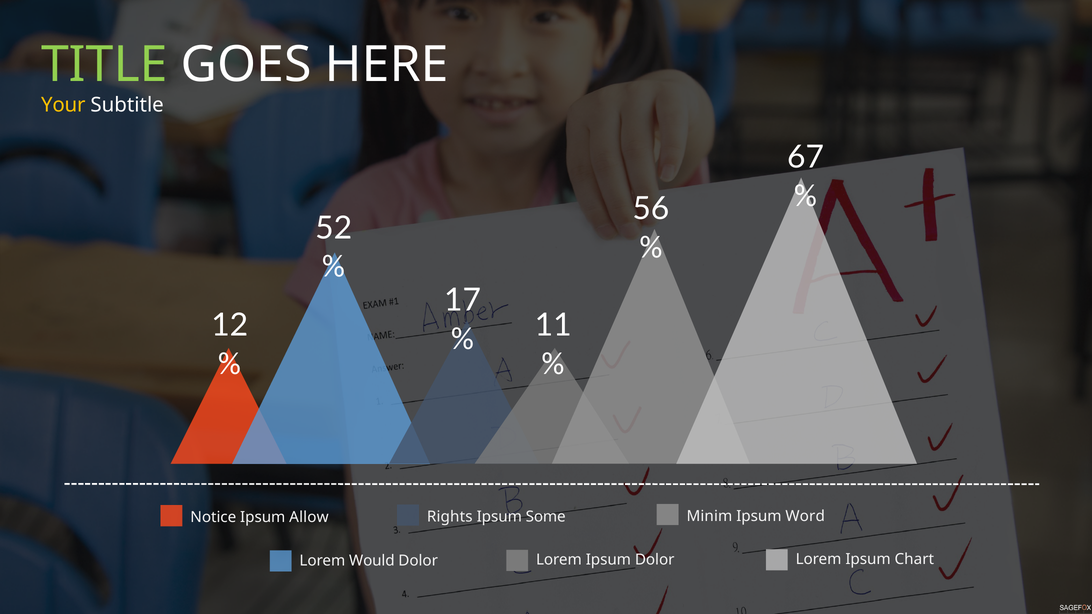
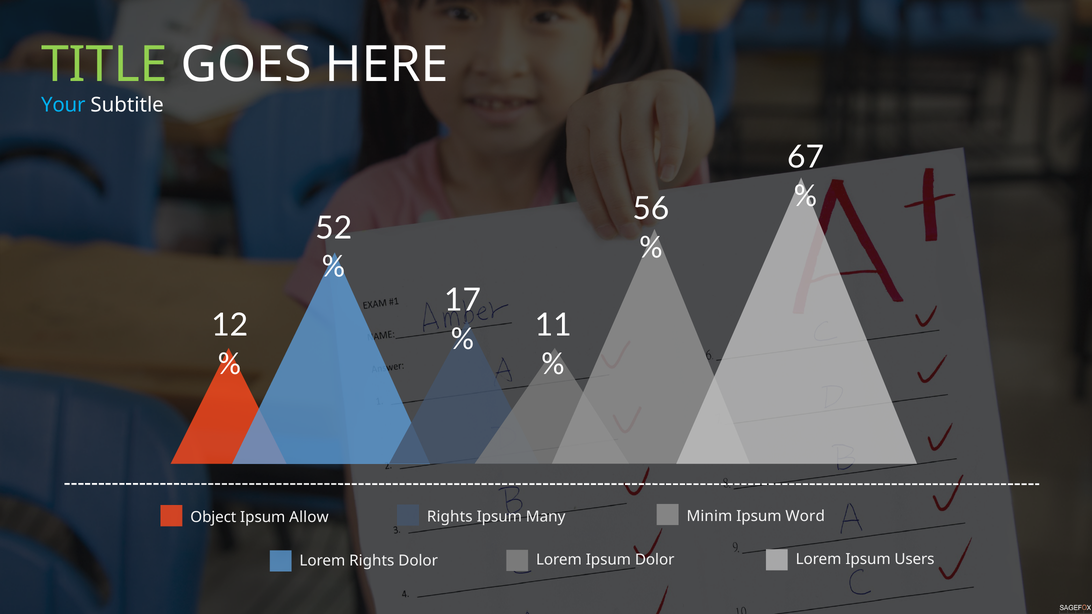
Your colour: yellow -> light blue
Some: Some -> Many
Notice: Notice -> Object
Chart: Chart -> Users
Lorem Would: Would -> Rights
